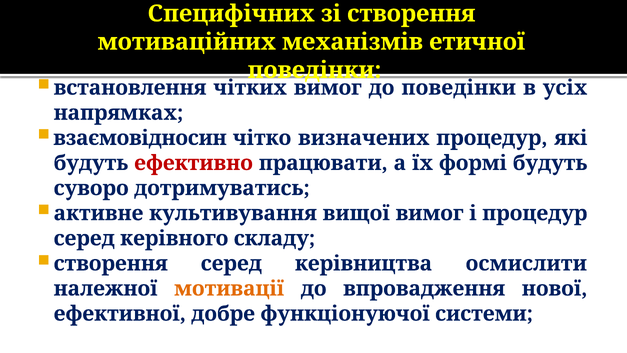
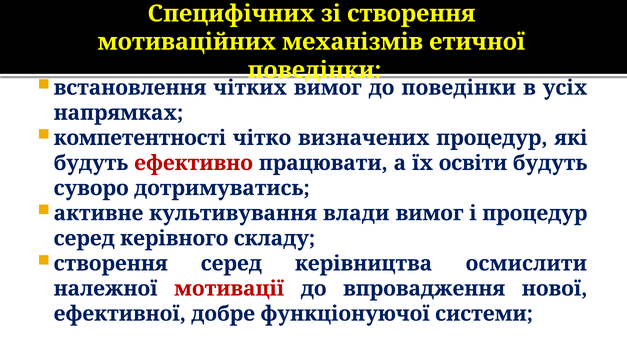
взаємовідносин: взаємовідносин -> компетентності
формі: формі -> освіти
вищої: вищої -> влади
мотивації colour: orange -> red
